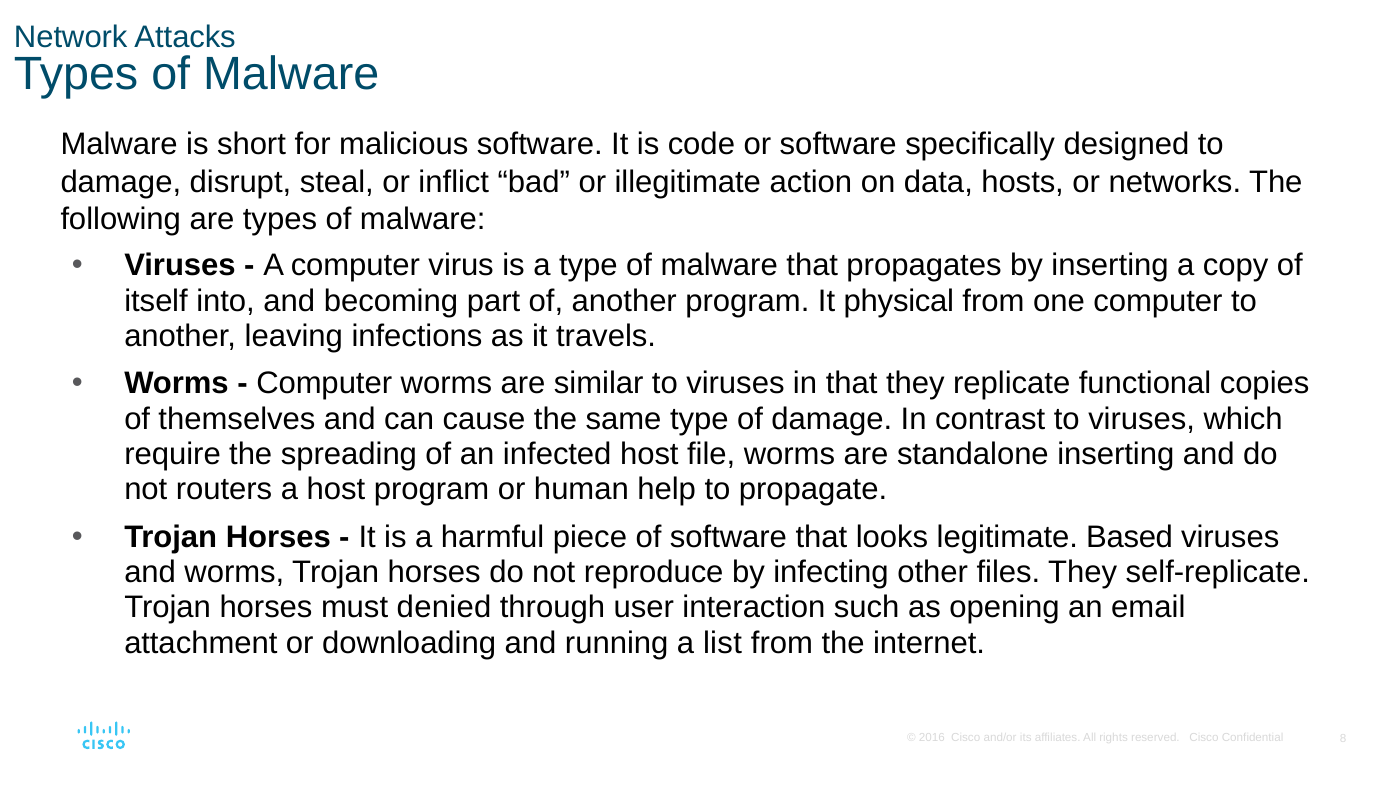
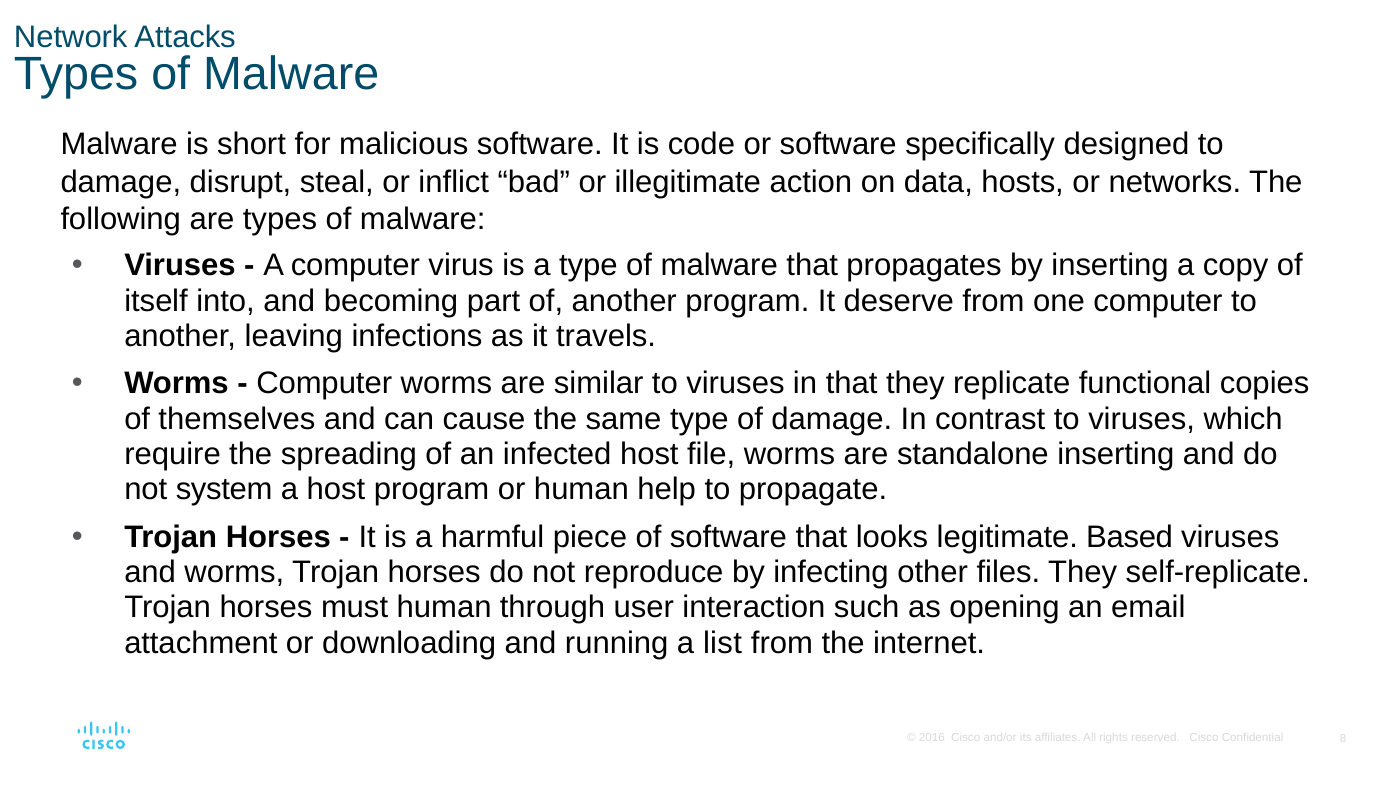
physical: physical -> deserve
routers: routers -> system
must denied: denied -> human
